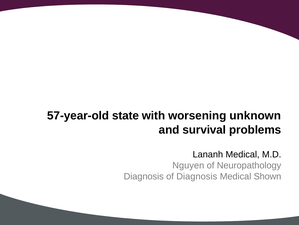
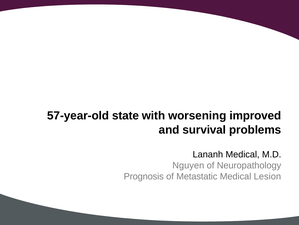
unknown: unknown -> improved
Diagnosis at (144, 176): Diagnosis -> Prognosis
of Diagnosis: Diagnosis -> Metastatic
Shown: Shown -> Lesion
